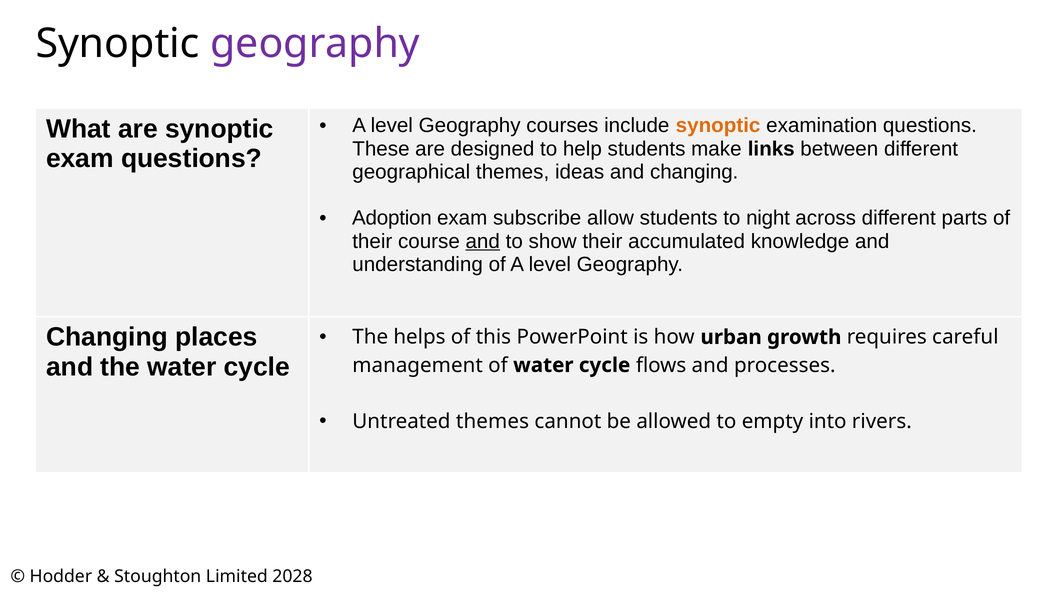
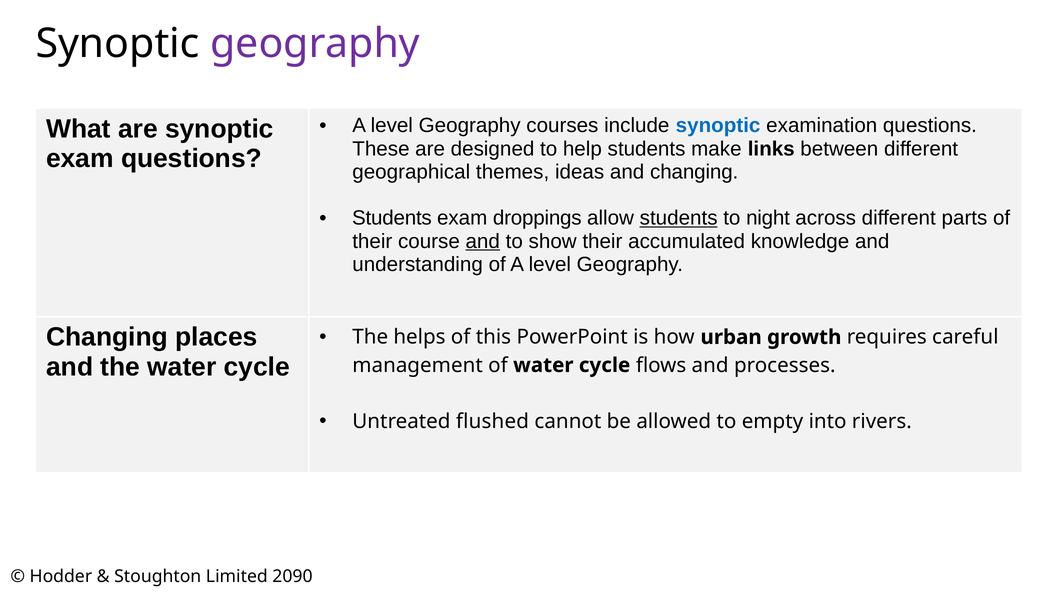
synoptic at (718, 126) colour: orange -> blue
Adoption at (392, 218): Adoption -> Students
subscribe: subscribe -> droppings
students at (679, 218) underline: none -> present
Untreated themes: themes -> flushed
2028: 2028 -> 2090
